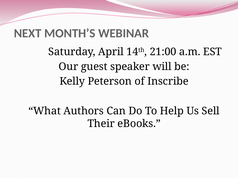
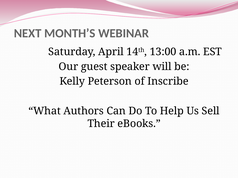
21:00: 21:00 -> 13:00
